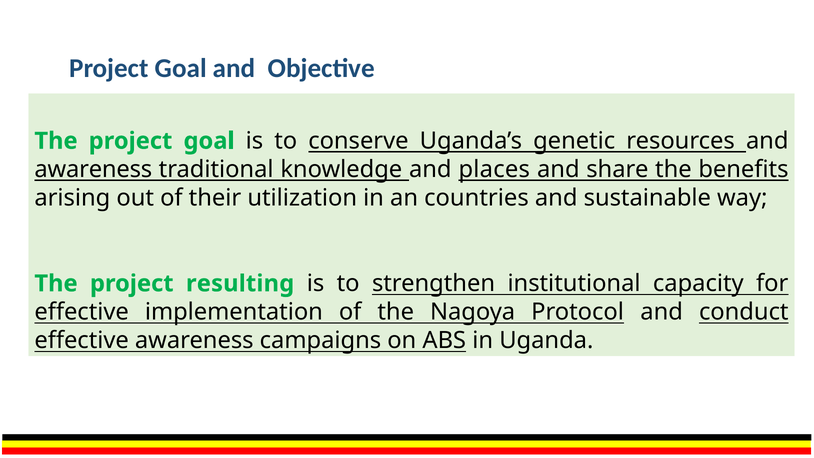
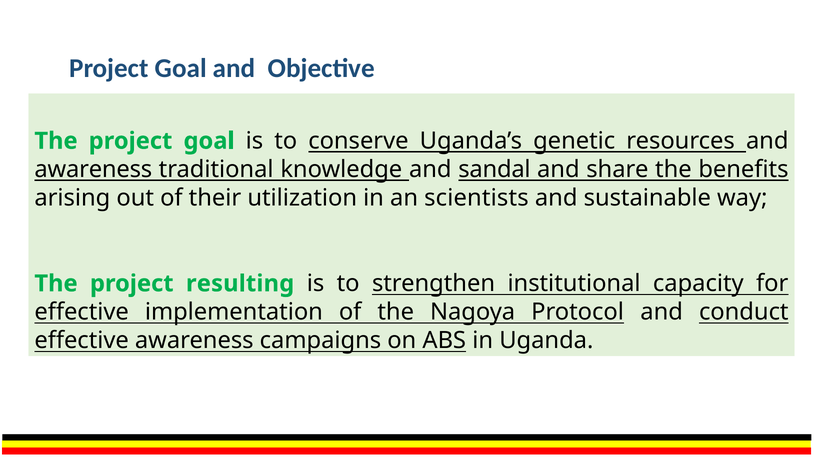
places: places -> sandal
countries: countries -> scientists
